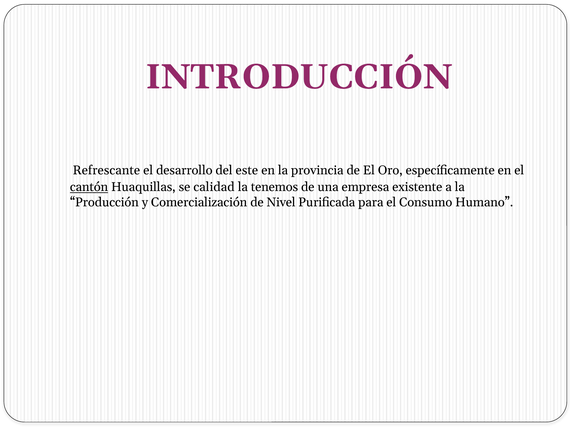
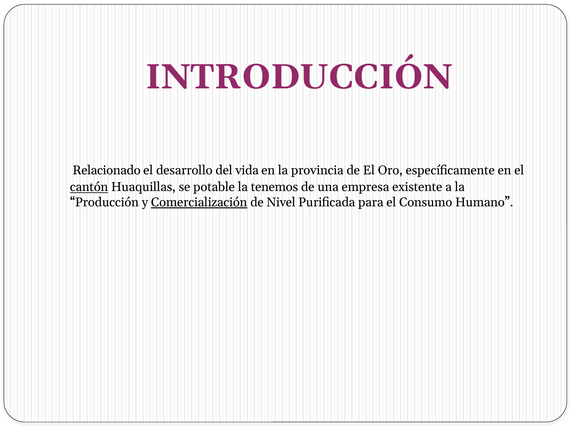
Refrescante: Refrescante -> Relacionado
este: este -> vida
calidad: calidad -> potable
Comercialización underline: none -> present
